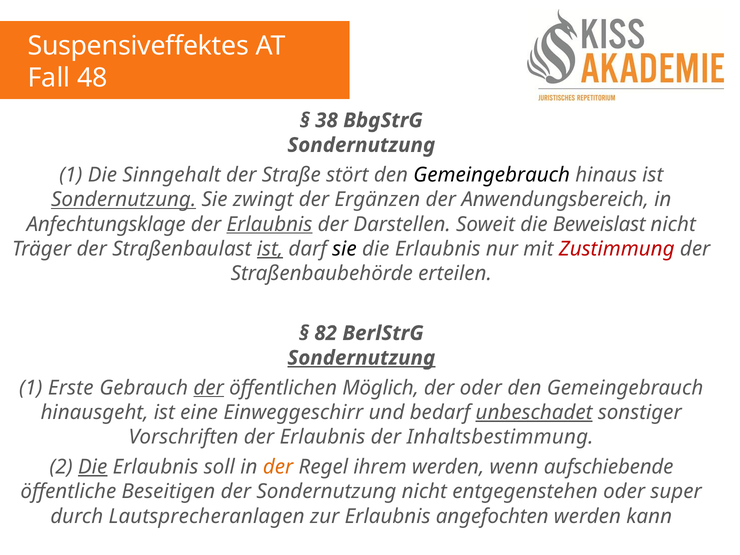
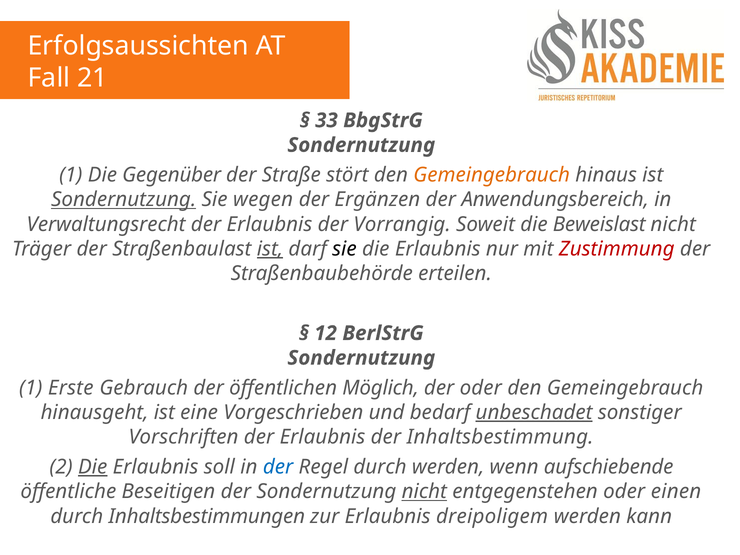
Suspensiveffektes: Suspensiveffektes -> Erfolgsaussichten
48: 48 -> 21
38: 38 -> 33
Sinngehalt: Sinngehalt -> Gegenüber
Gemeingebrauch at (492, 175) colour: black -> orange
zwingt: zwingt -> wegen
Anfechtungsklage: Anfechtungsklage -> Verwaltungsrecht
Erlaubnis at (269, 224) underline: present -> none
Darstellen: Darstellen -> Vorrangig
82: 82 -> 12
Sondernutzung at (361, 358) underline: present -> none
der at (209, 388) underline: present -> none
Einweggeschirr: Einweggeschirr -> Vorgeschrieben
der at (278, 467) colour: orange -> blue
Regel ihrem: ihrem -> durch
nicht at (424, 492) underline: none -> present
super: super -> einen
Lautsprecheranlagen: Lautsprecheranlagen -> Inhaltsbestimmungen
angefochten: angefochten -> dreipoligem
